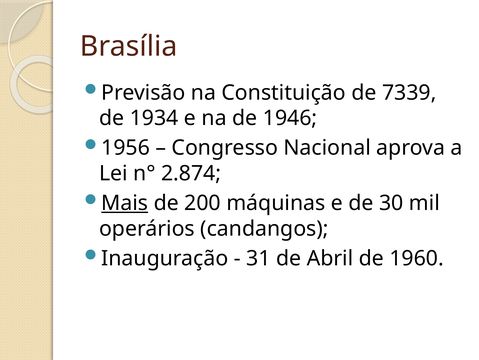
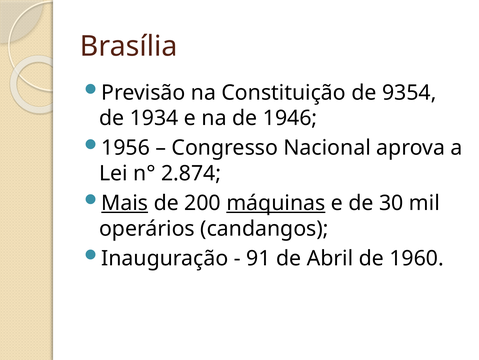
7339: 7339 -> 9354
máquinas underline: none -> present
31: 31 -> 91
